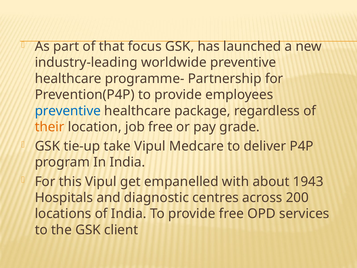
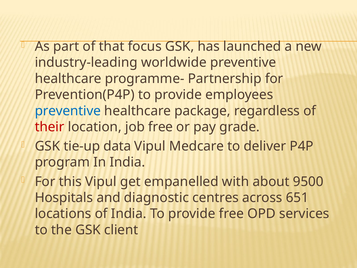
their colour: orange -> red
take: take -> data
1943: 1943 -> 9500
200: 200 -> 651
